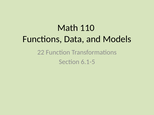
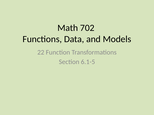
110: 110 -> 702
